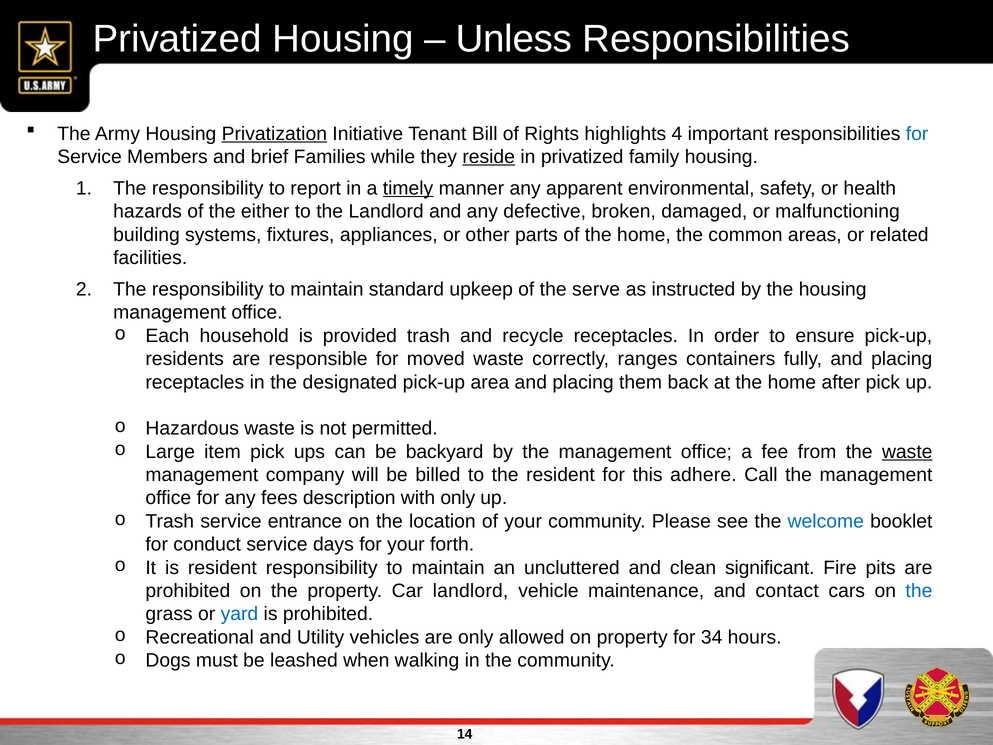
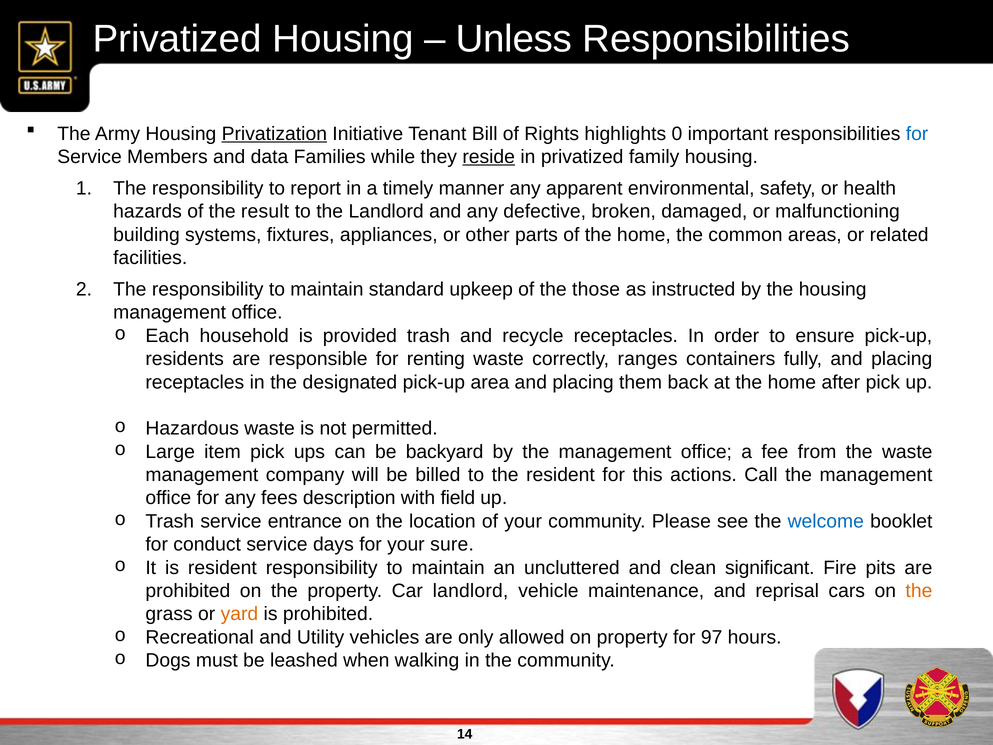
4: 4 -> 0
brief: brief -> data
timely underline: present -> none
either: either -> result
serve: serve -> those
moved: moved -> renting
waste at (907, 452) underline: present -> none
adhere: adhere -> actions
with only: only -> field
forth: forth -> sure
contact: contact -> reprisal
the at (919, 591) colour: blue -> orange
yard colour: blue -> orange
34: 34 -> 97
